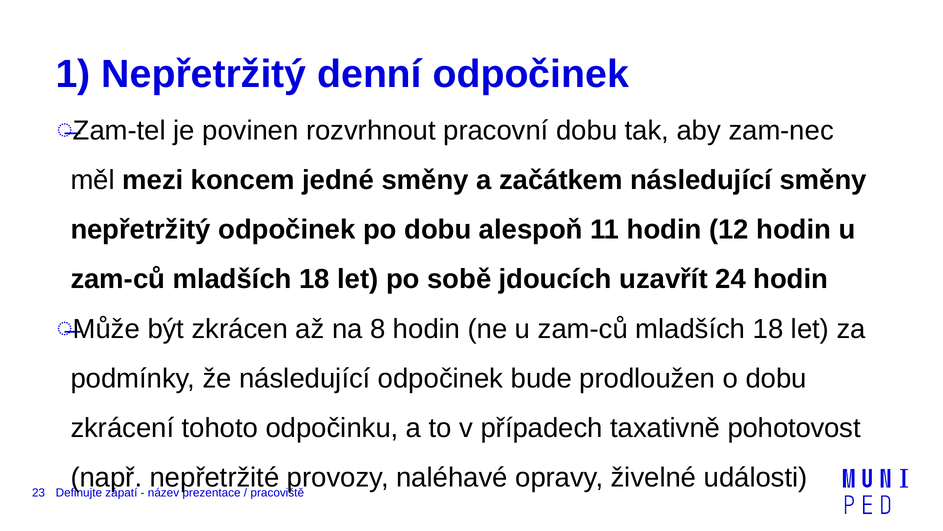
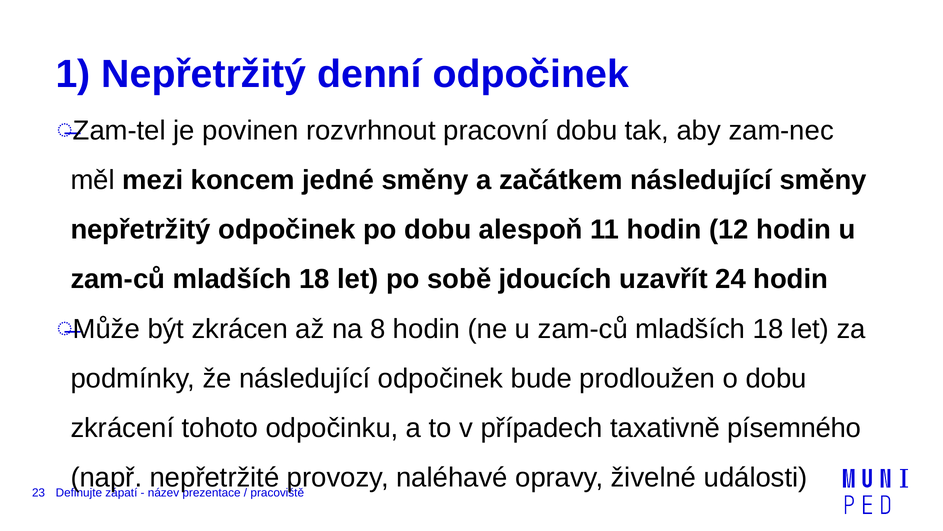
pohotovost: pohotovost -> písemného
